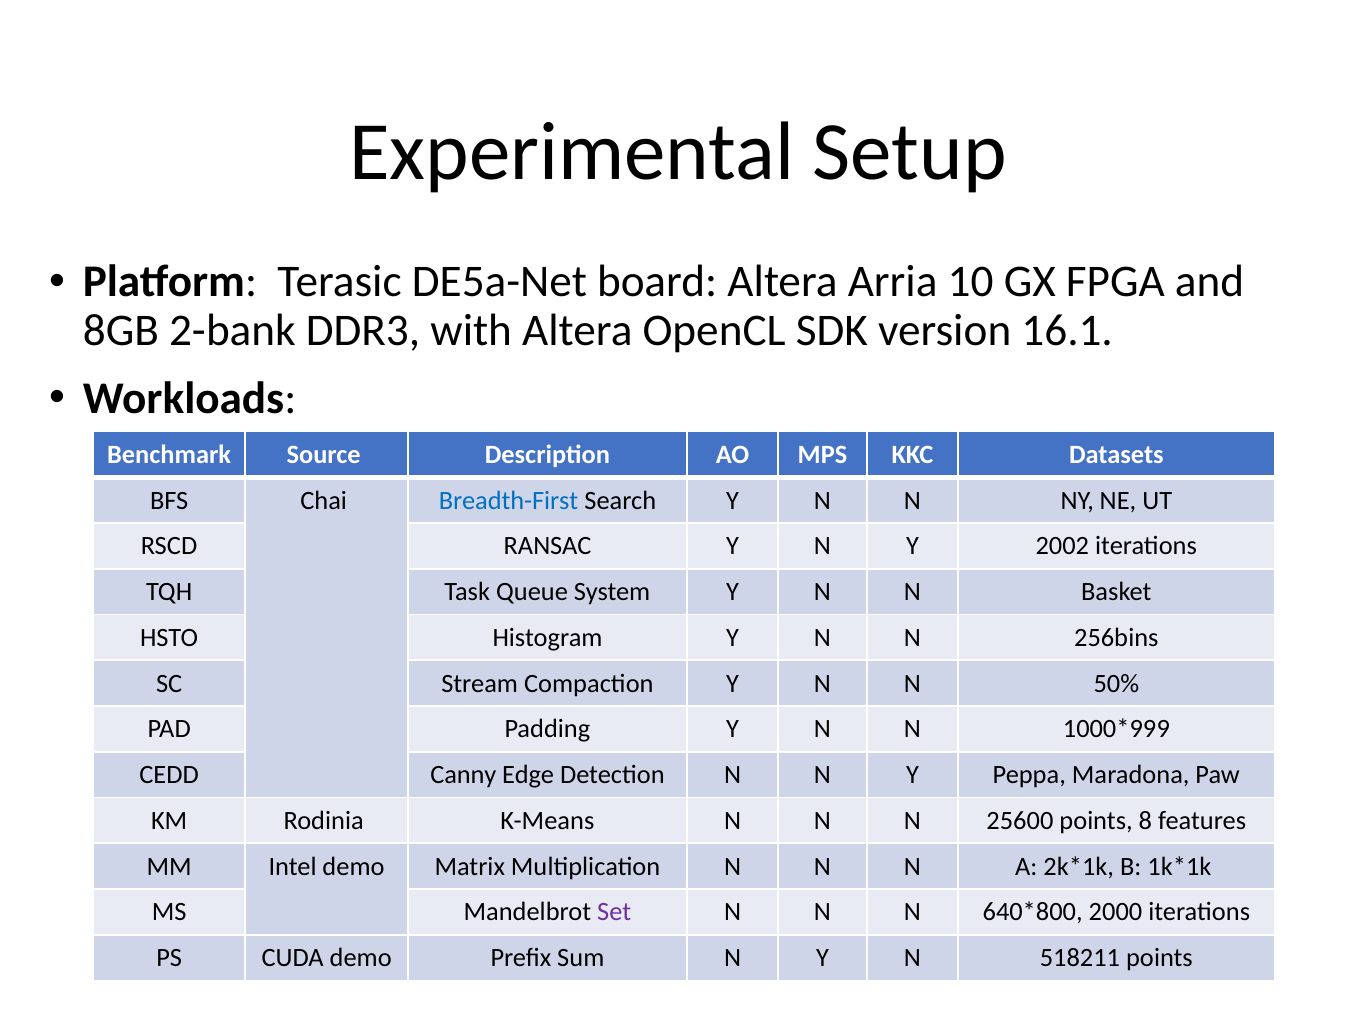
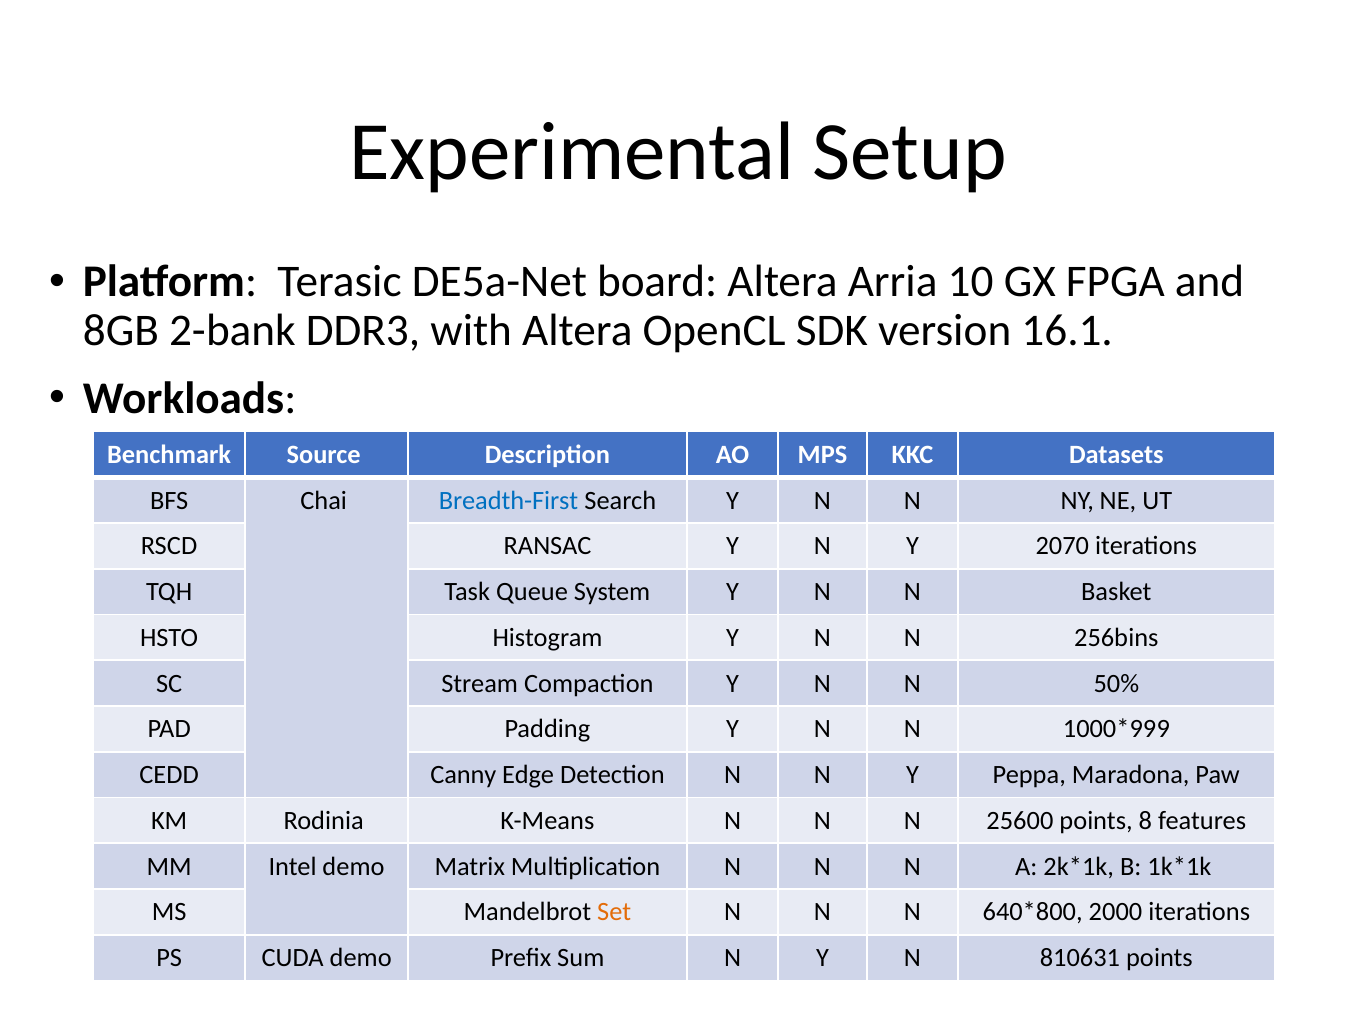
2002: 2002 -> 2070
Set colour: purple -> orange
518211: 518211 -> 810631
